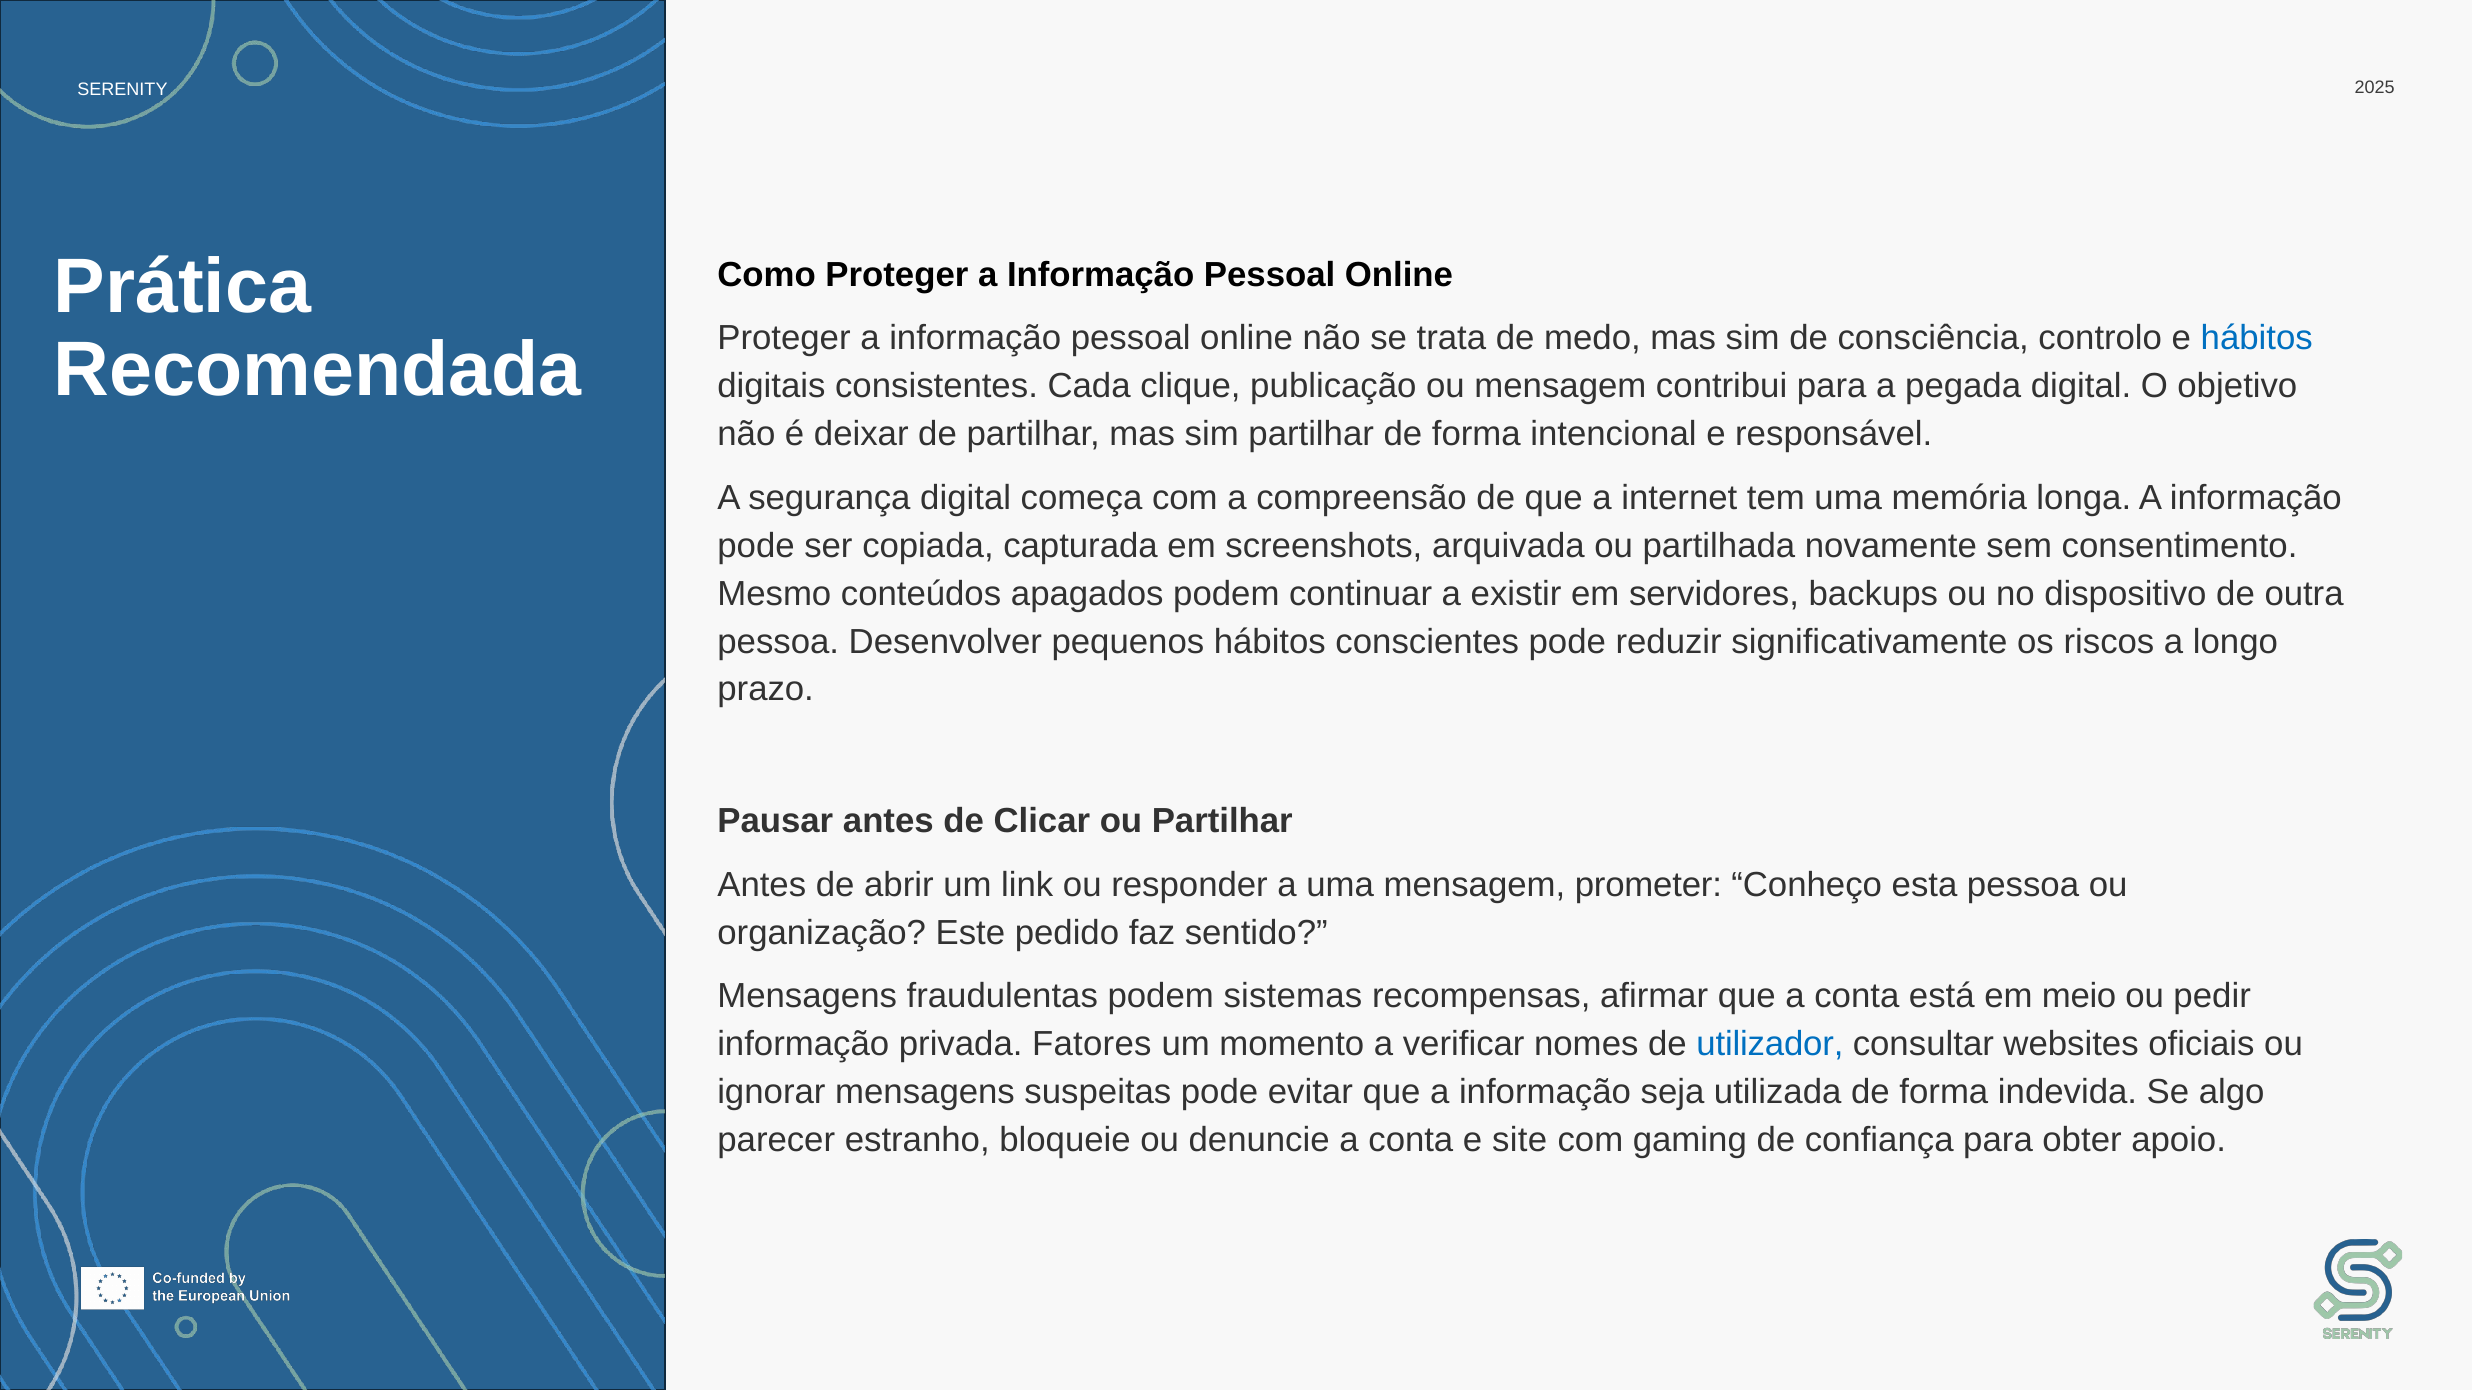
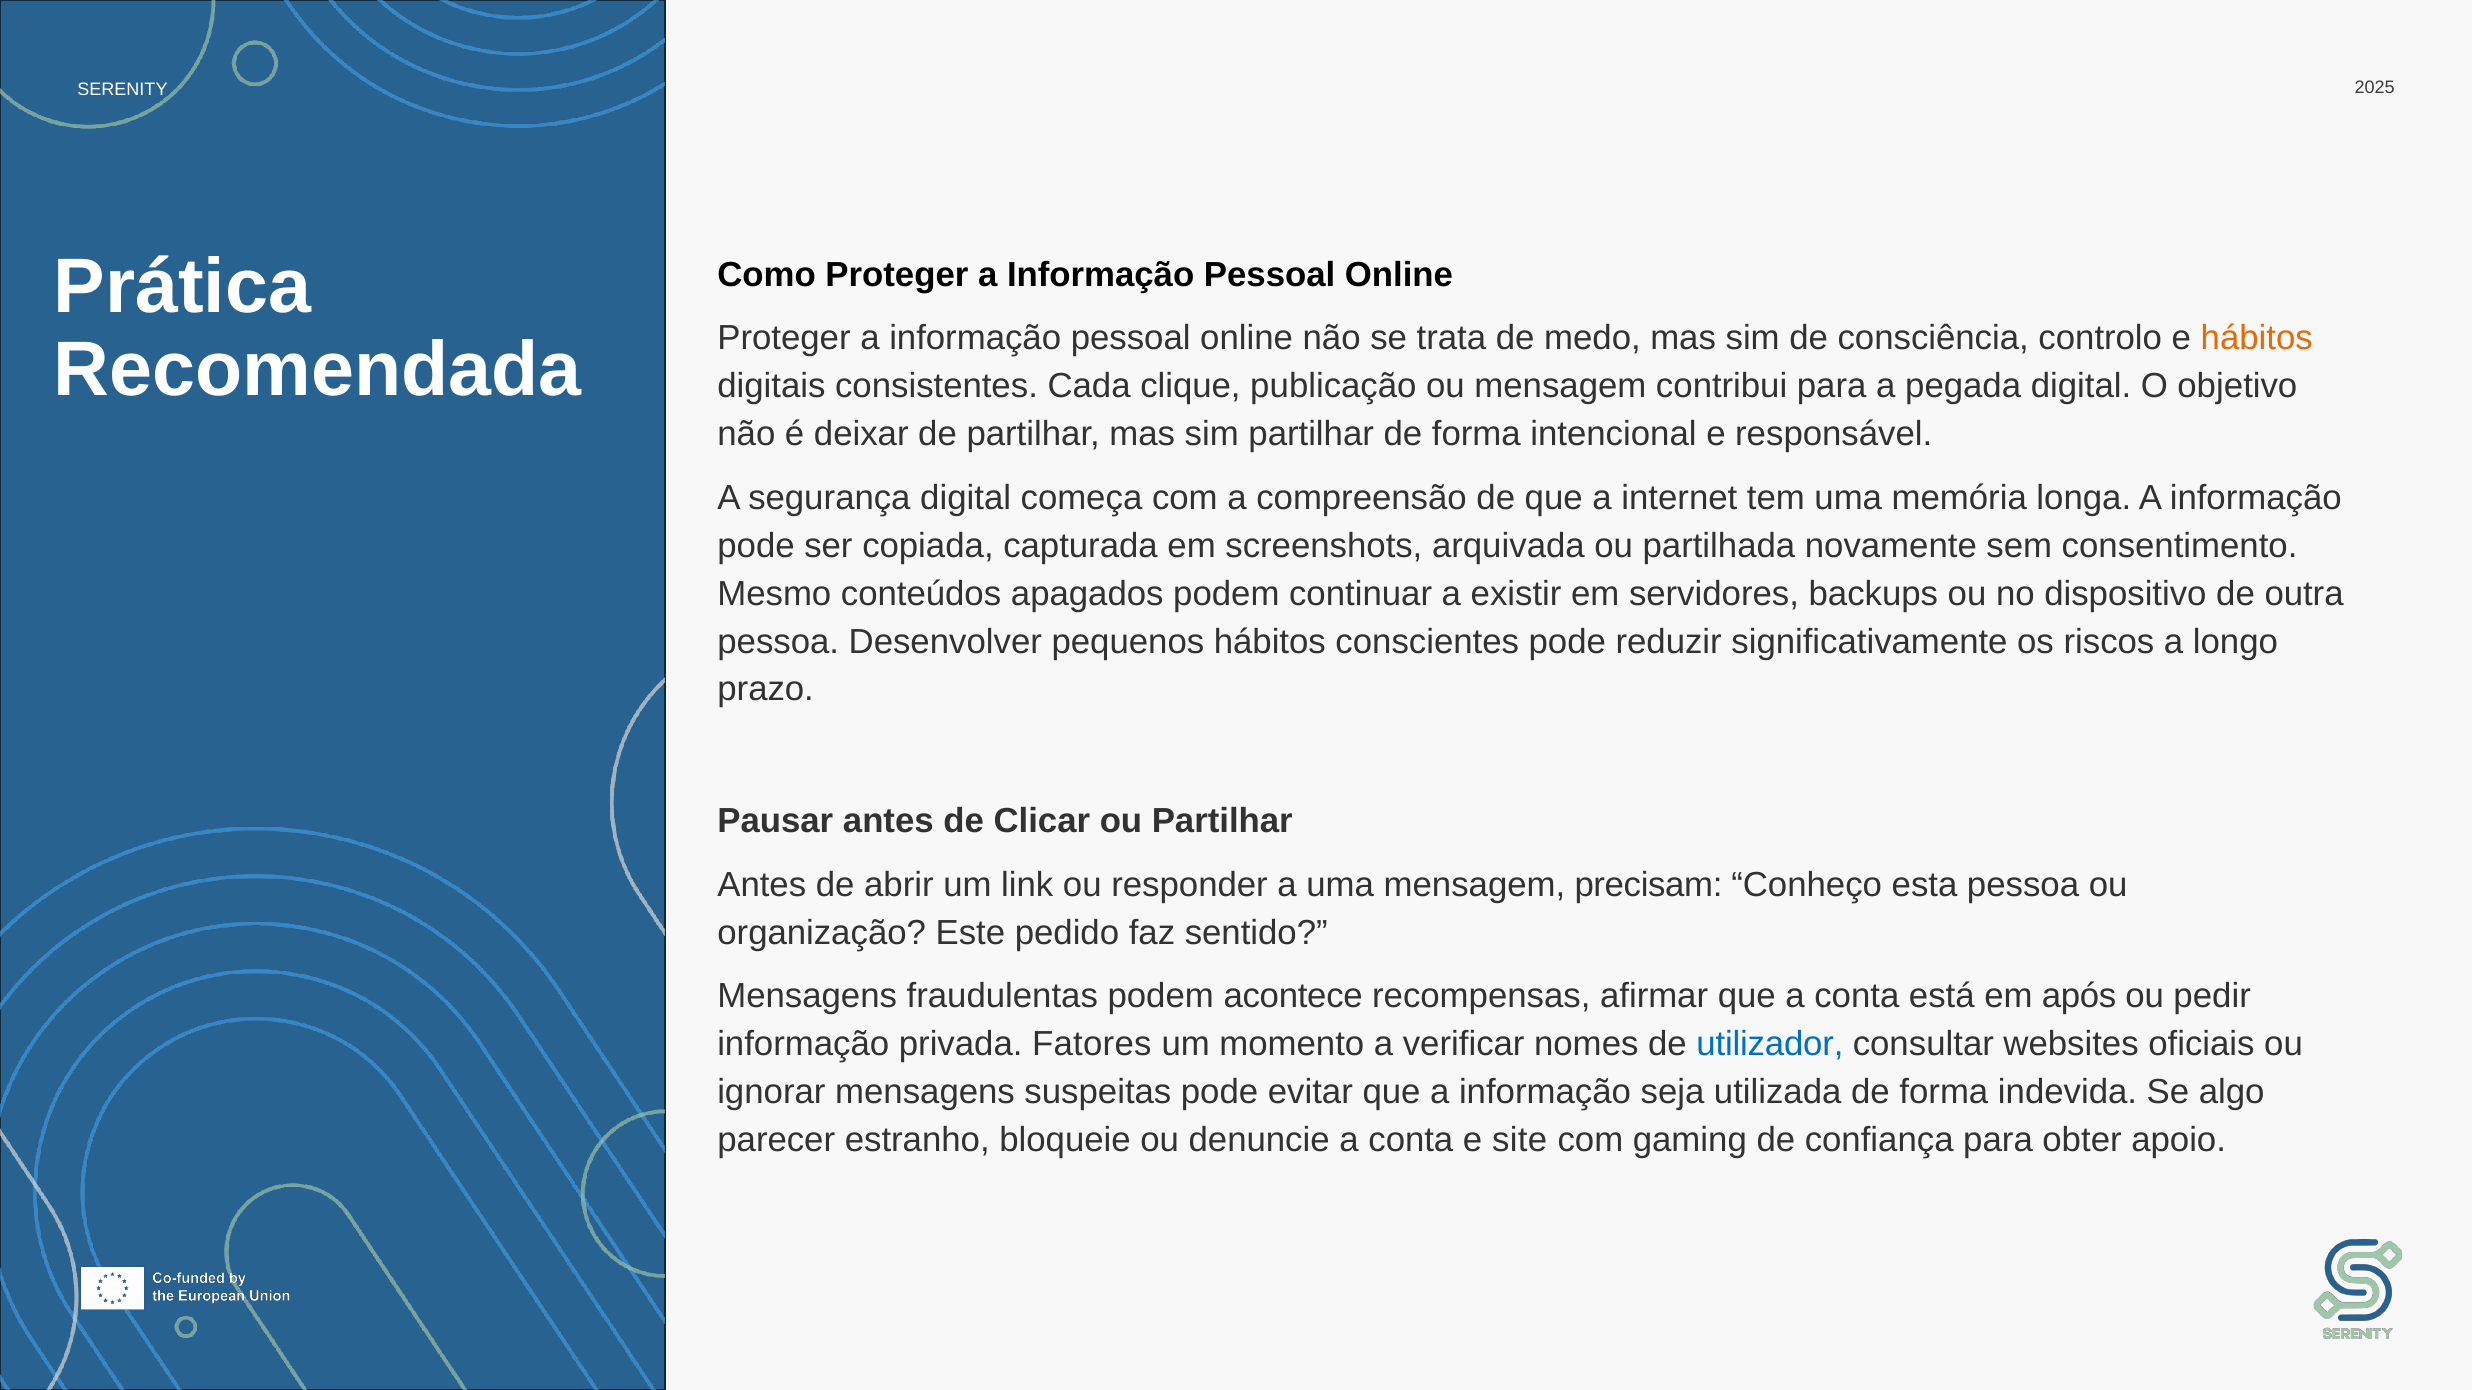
hábitos at (2257, 338) colour: blue -> orange
prometer: prometer -> precisam
sistemas: sistemas -> acontece
meio: meio -> após
